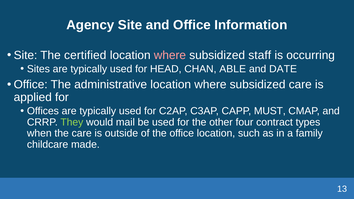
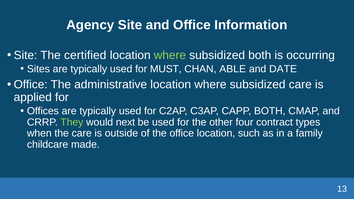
where at (170, 55) colour: pink -> light green
subsidized staff: staff -> both
HEAD: HEAD -> MUST
CAPP MUST: MUST -> BOTH
mail: mail -> next
